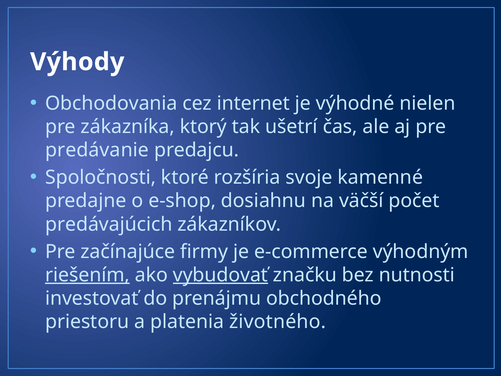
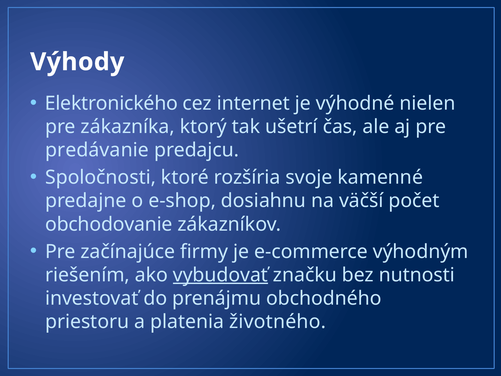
Obchodovania: Obchodovania -> Elektronického
predávajúcich: predávajúcich -> obchodovanie
riešením underline: present -> none
